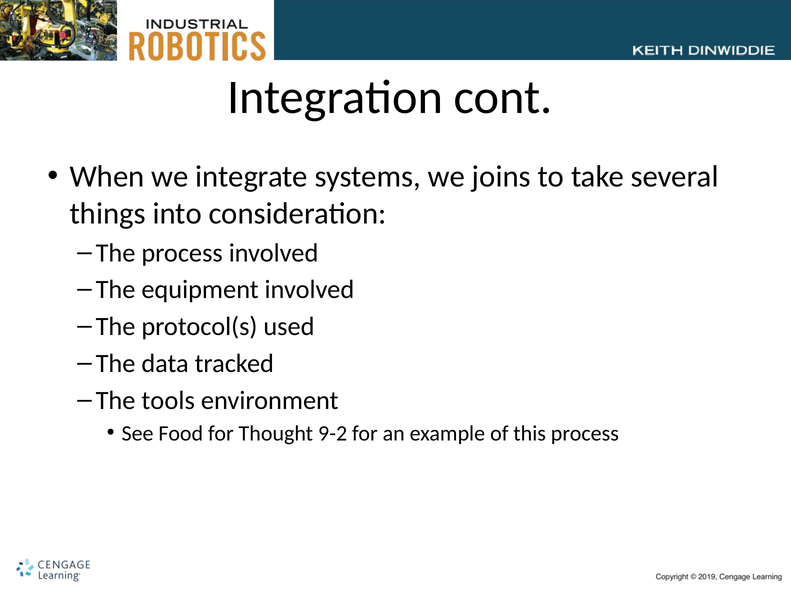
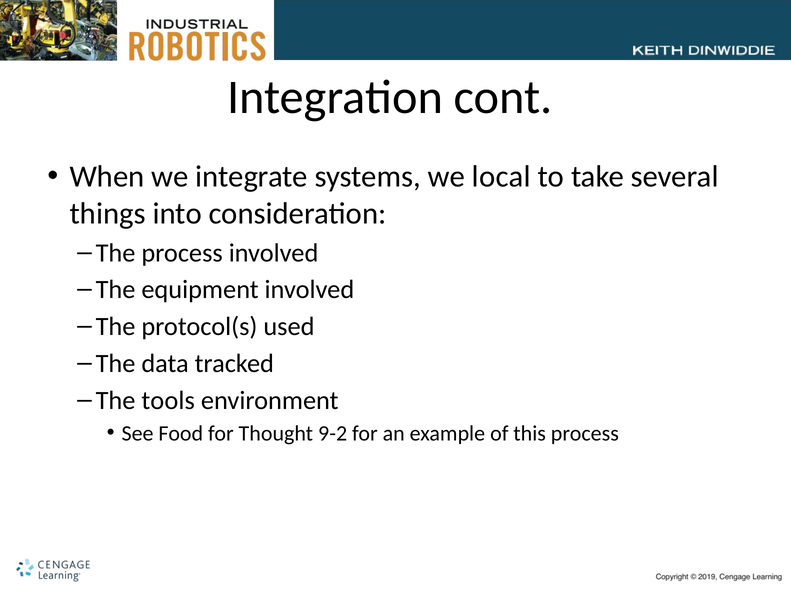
joins: joins -> local
